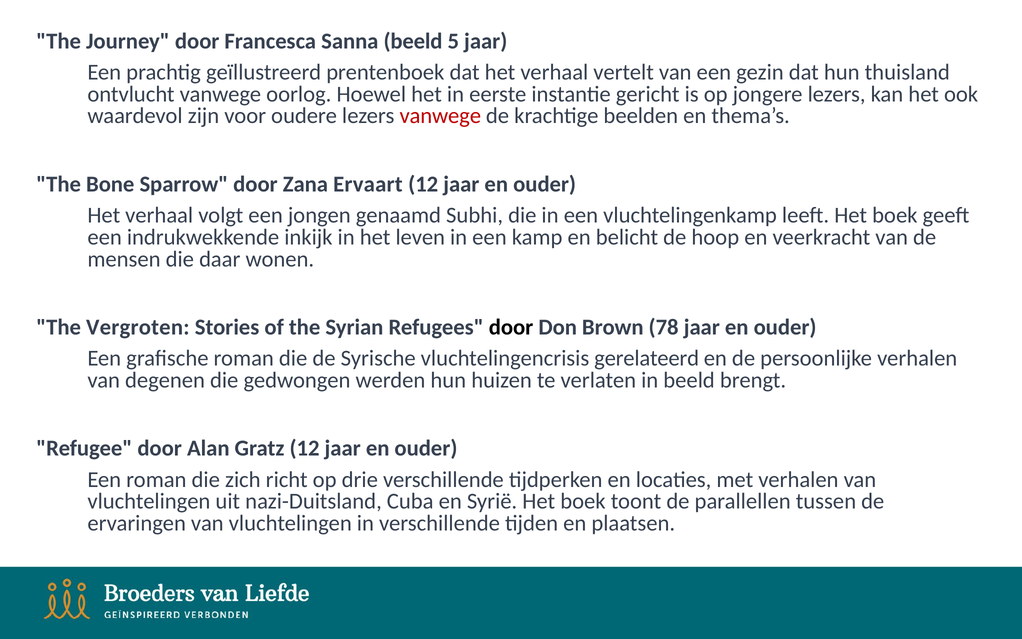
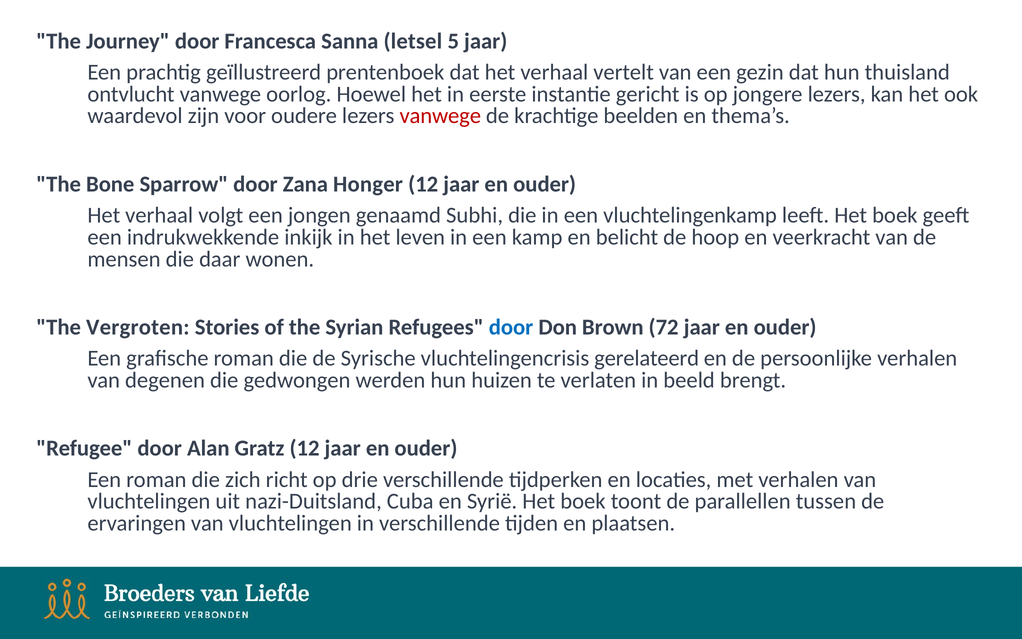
Sanna beeld: beeld -> letsel
Ervaart: Ervaart -> Honger
door at (511, 327) colour: black -> blue
78: 78 -> 72
